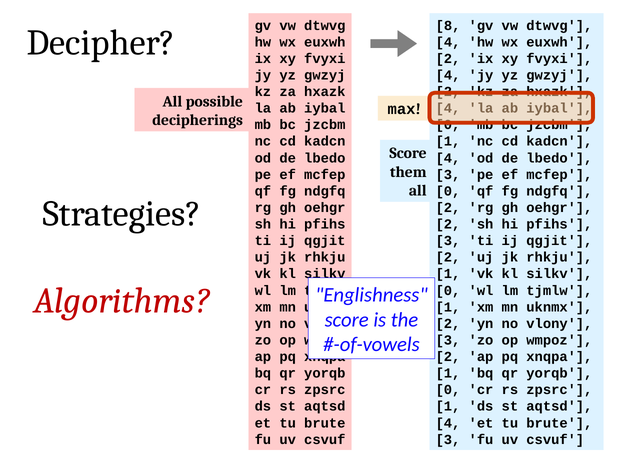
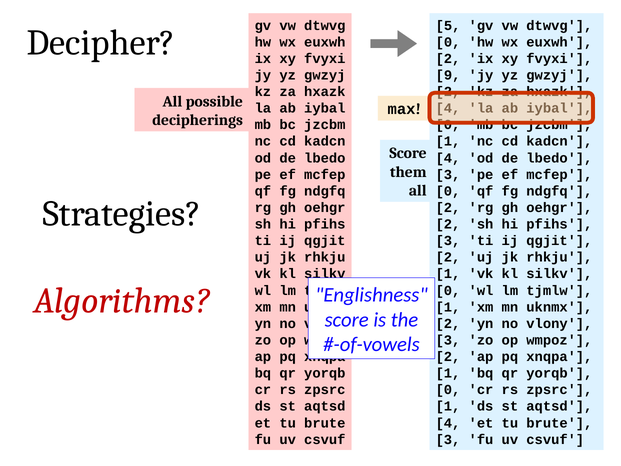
8: 8 -> 5
4 at (448, 42): 4 -> 0
4 at (448, 75): 4 -> 9
